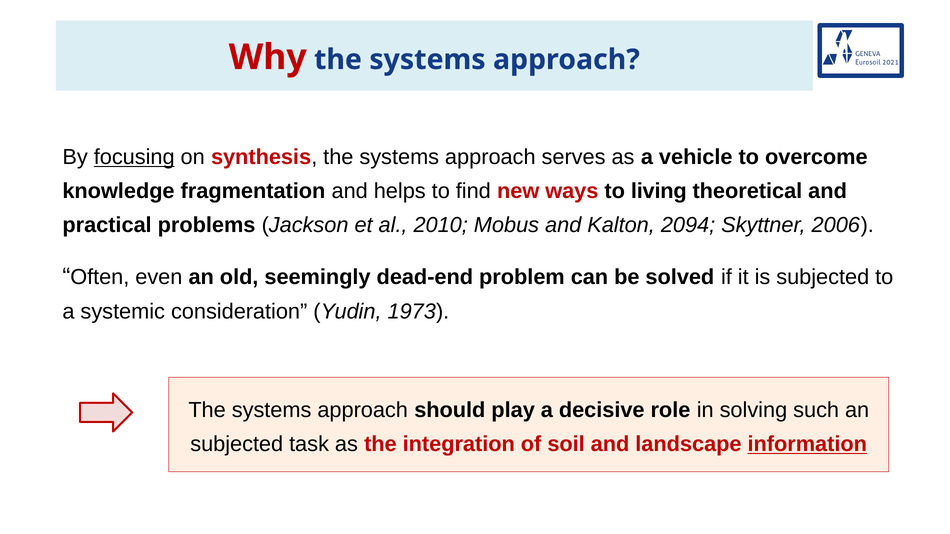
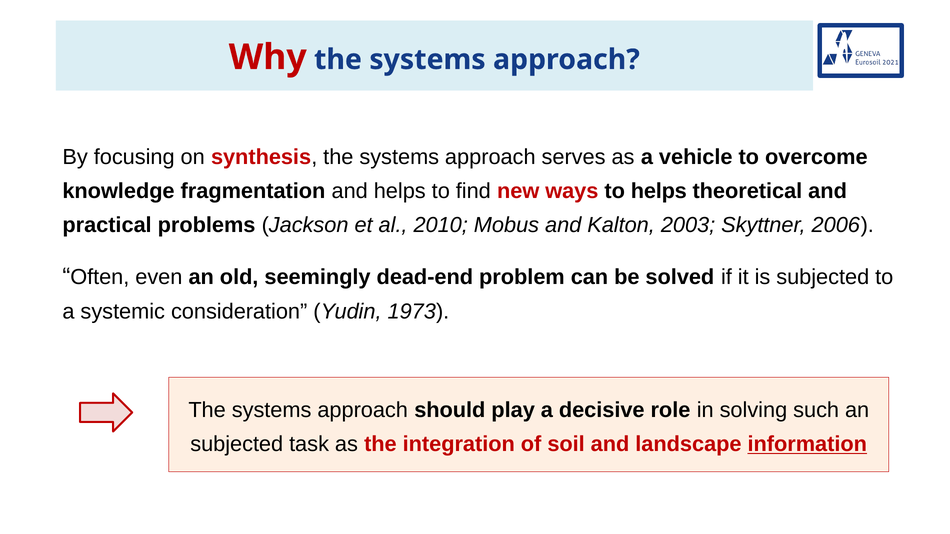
focusing underline: present -> none
to living: living -> helps
2094: 2094 -> 2003
